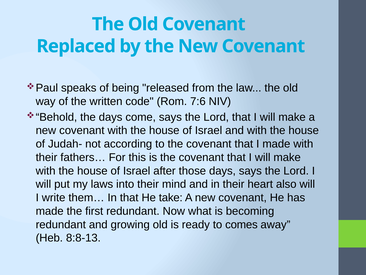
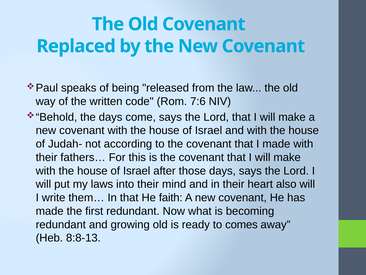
take: take -> faith
